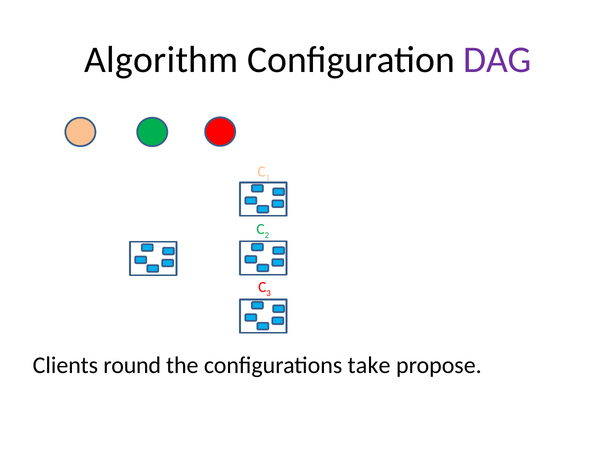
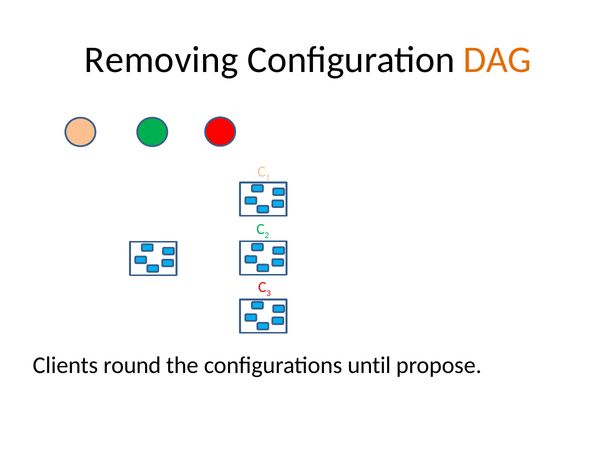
Algorithm: Algorithm -> Removing
DAG colour: purple -> orange
take: take -> until
